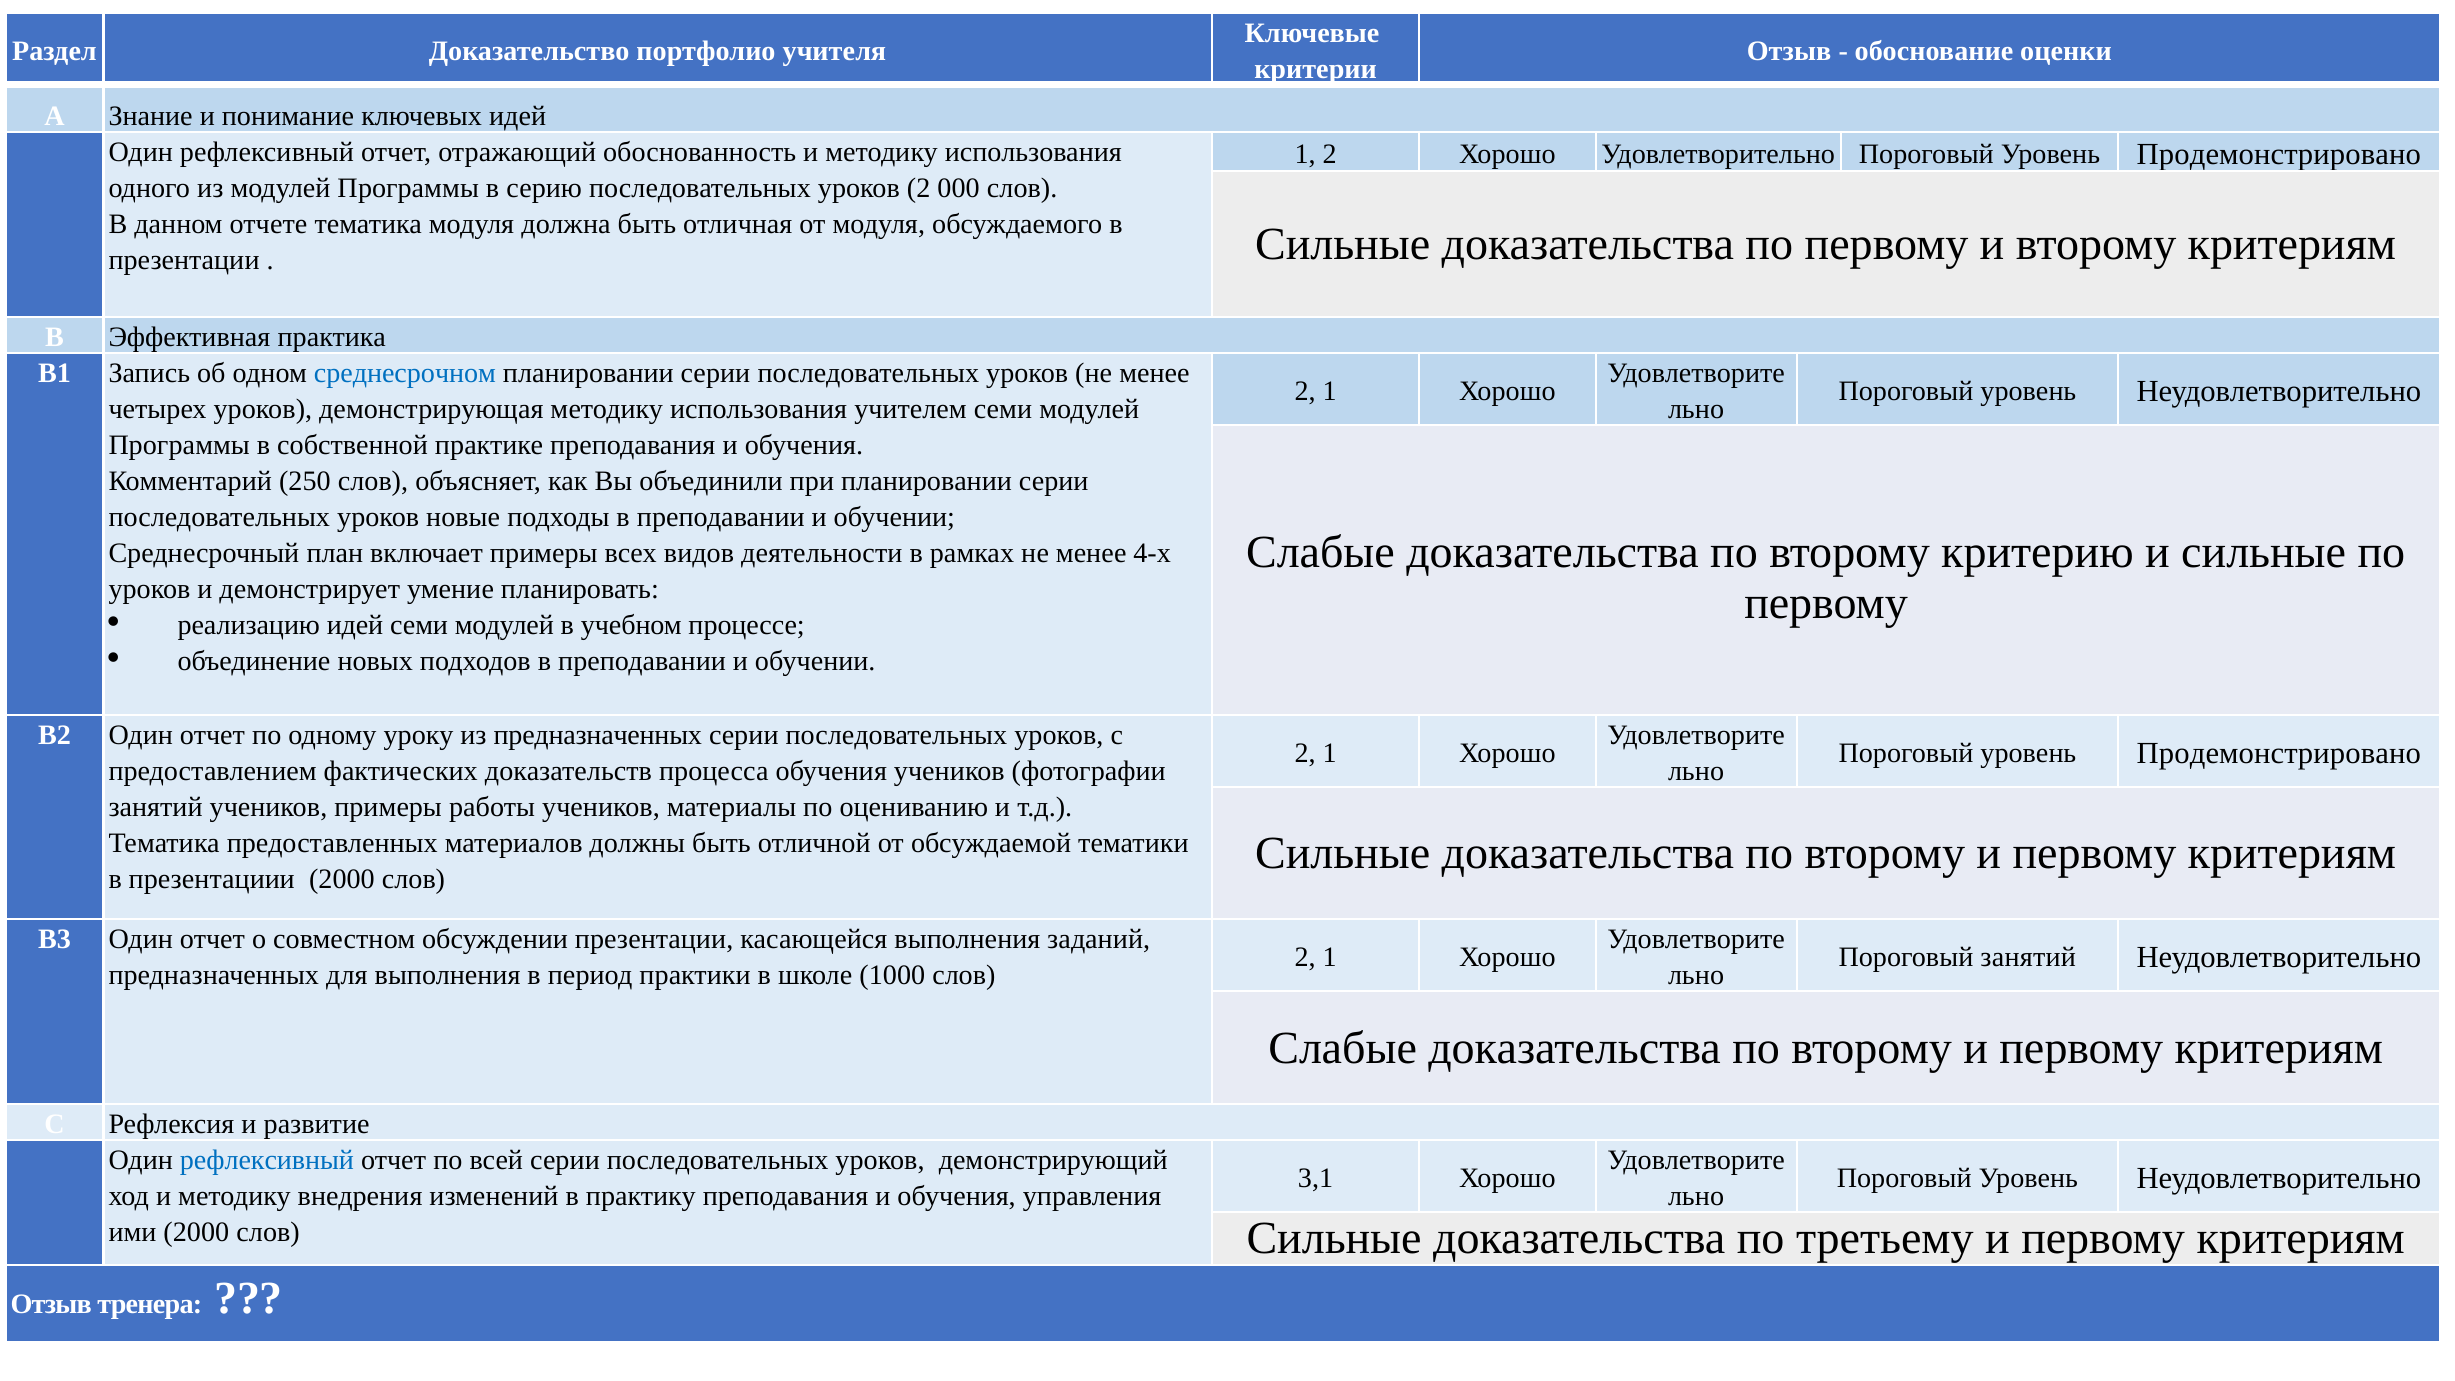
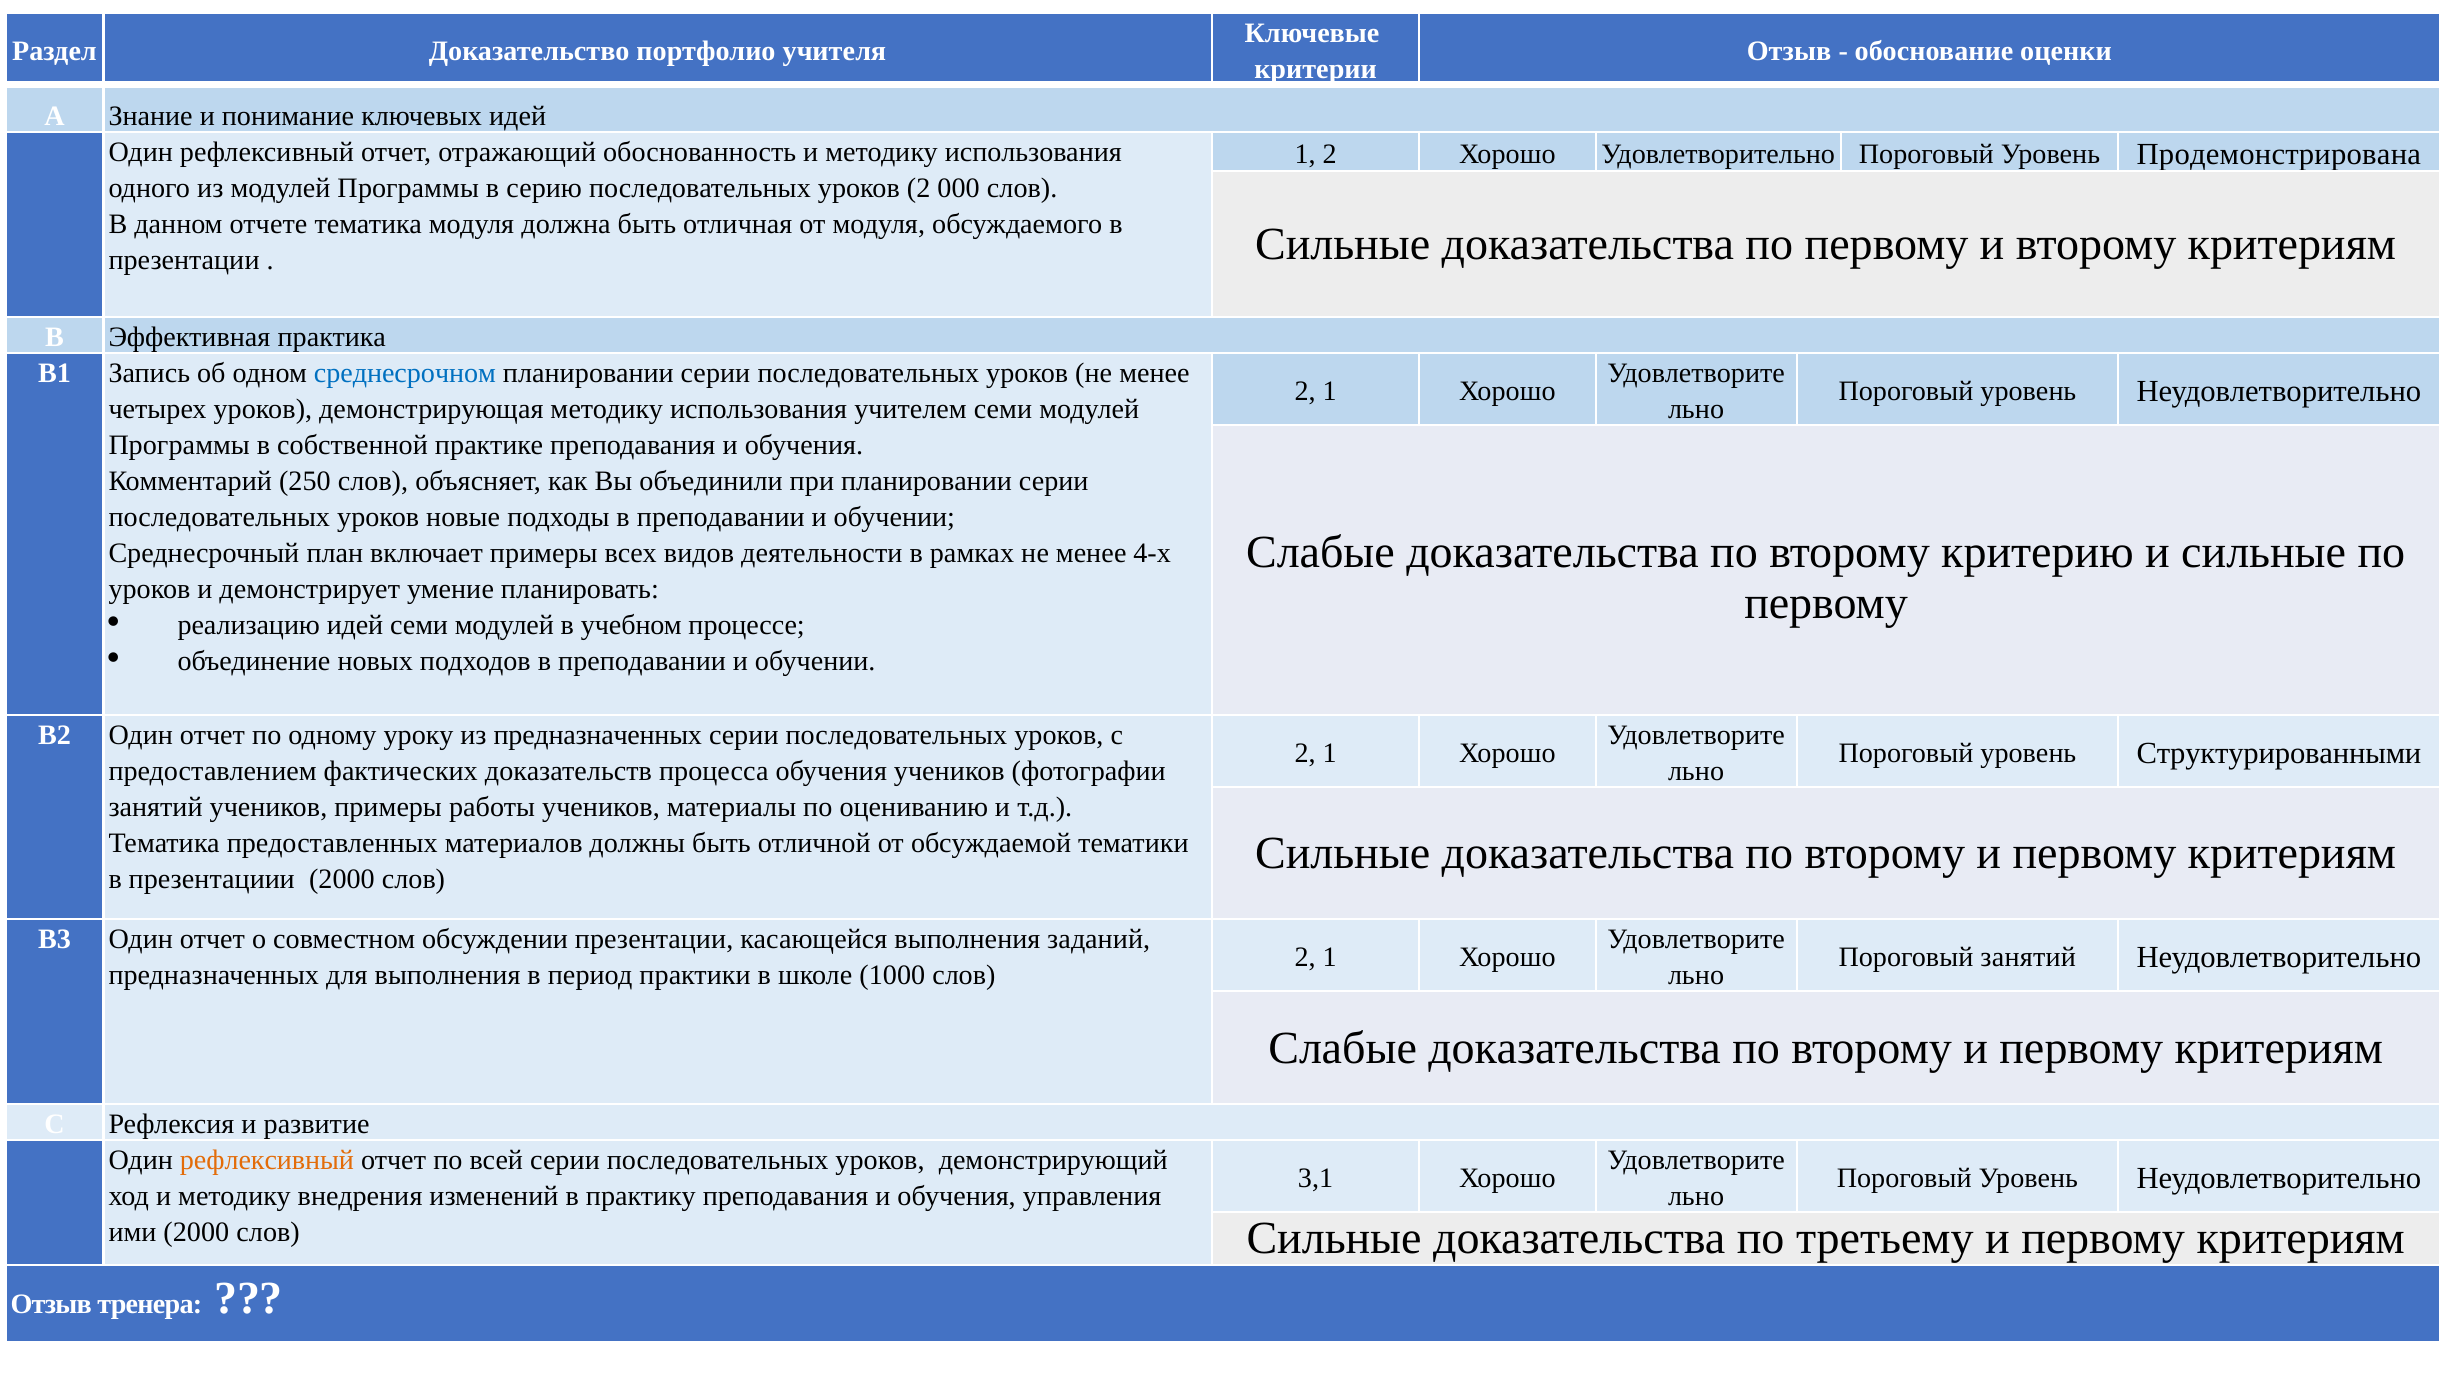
Удовлетворительно Пороговый Уровень Продемонстрировано: Продемонстрировано -> Продемонстрирована
Продемонстрировано at (2279, 754): Продемонстрировано -> Структурированными
рефлексивный at (267, 1160) colour: blue -> orange
